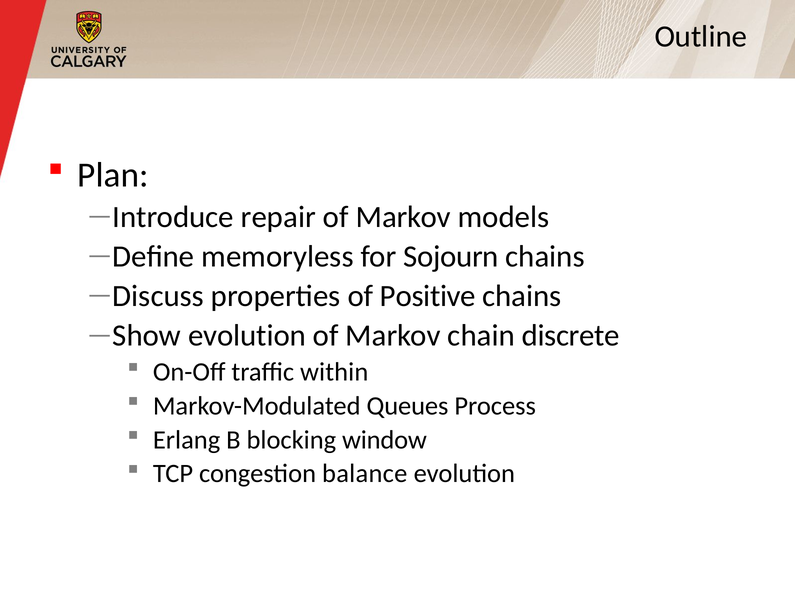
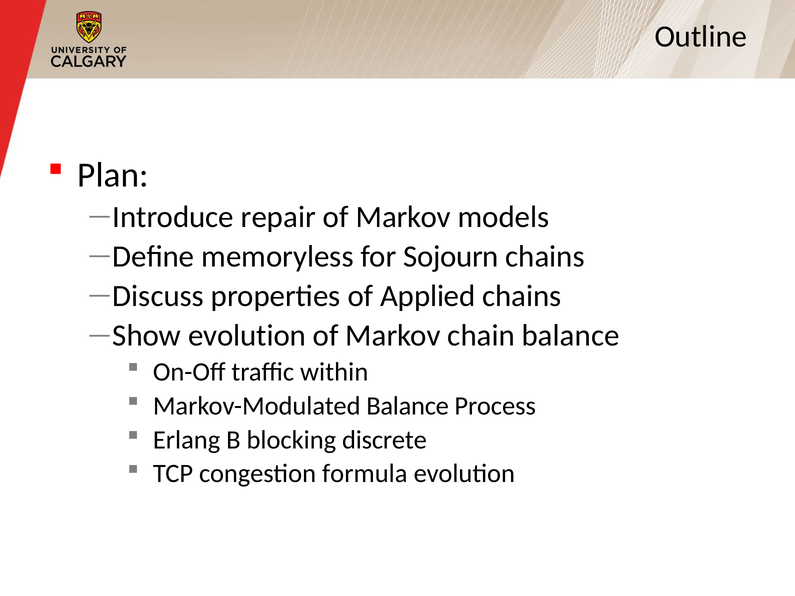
Positive: Positive -> Applied
chain discrete: discrete -> balance
Markov-Modulated Queues: Queues -> Balance
window: window -> discrete
balance: balance -> formula
